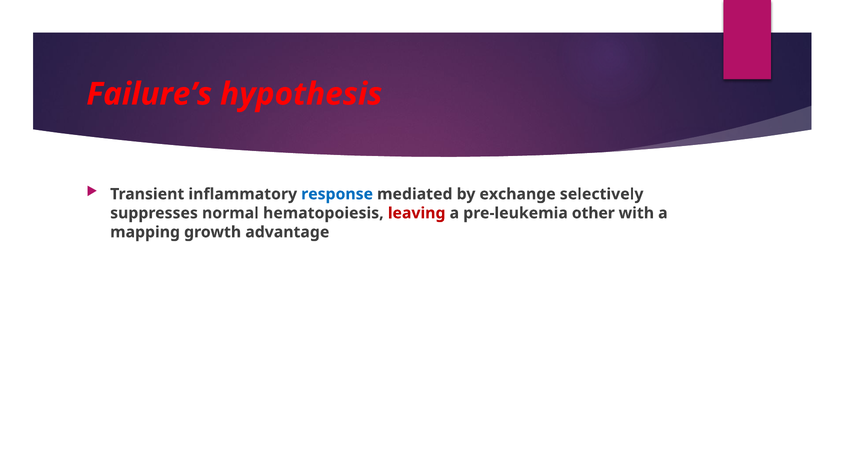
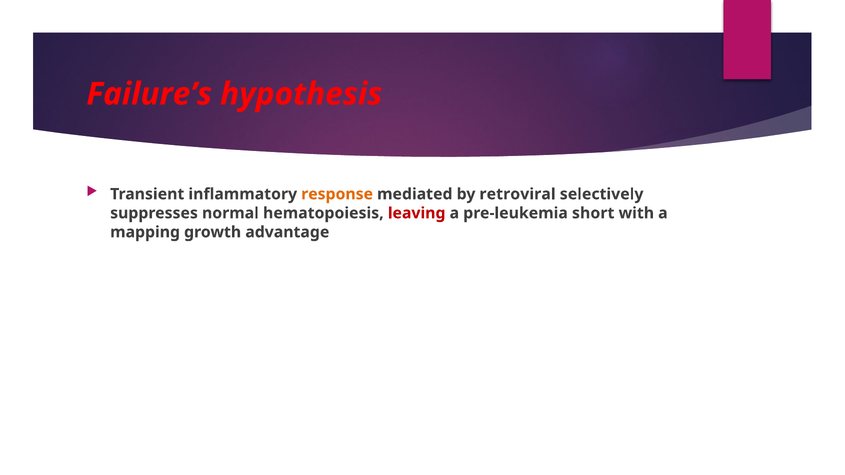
response colour: blue -> orange
exchange: exchange -> retroviral
other: other -> short
